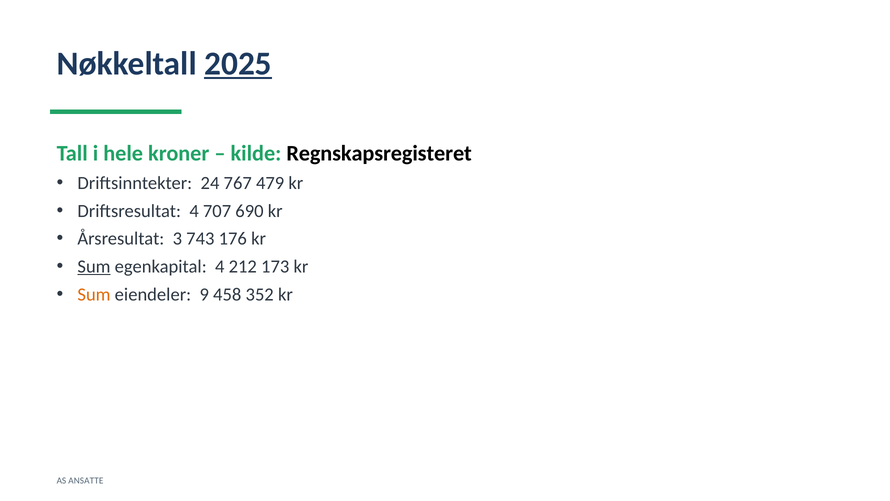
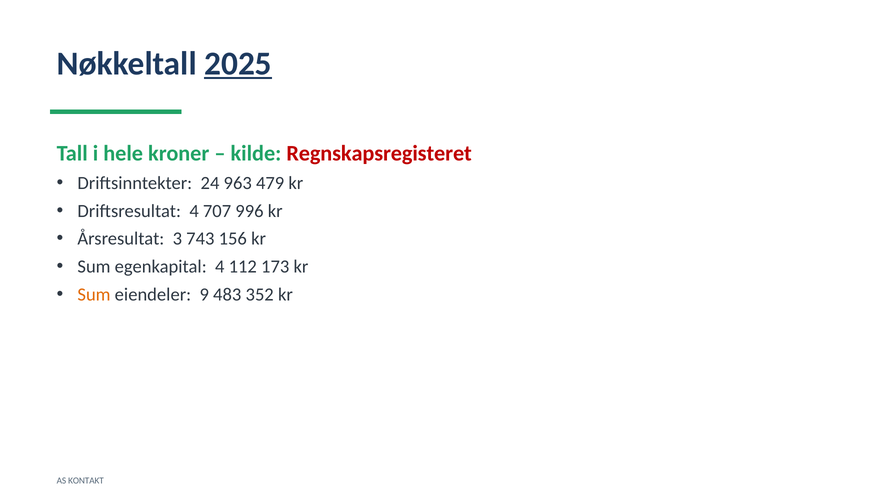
Regnskapsregisteret colour: black -> red
767: 767 -> 963
690: 690 -> 996
176: 176 -> 156
Sum at (94, 266) underline: present -> none
212: 212 -> 112
458: 458 -> 483
ANSATTE: ANSATTE -> KONTAKT
